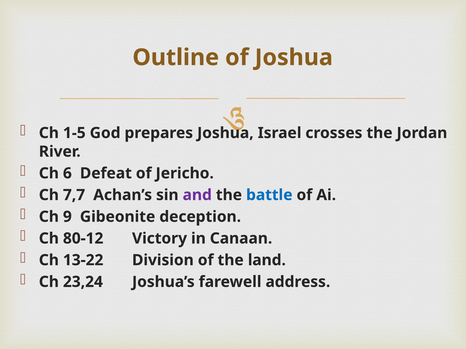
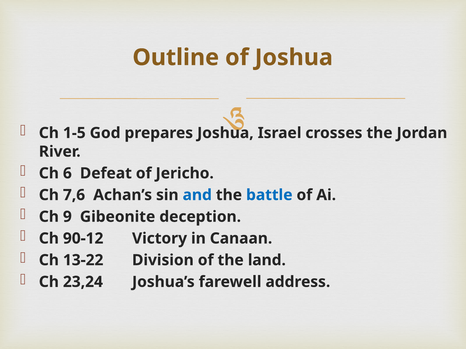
7,7: 7,7 -> 7,6
and colour: purple -> blue
80-12: 80-12 -> 90-12
